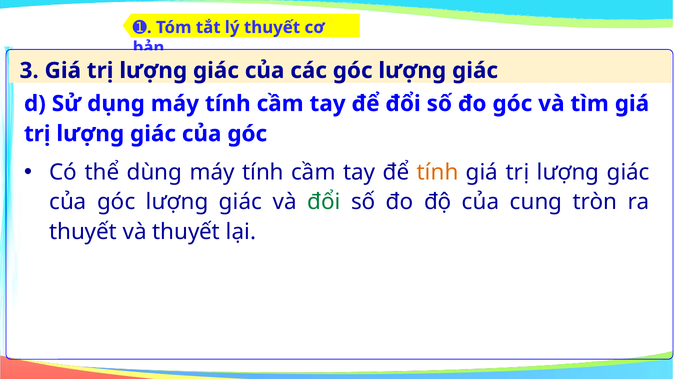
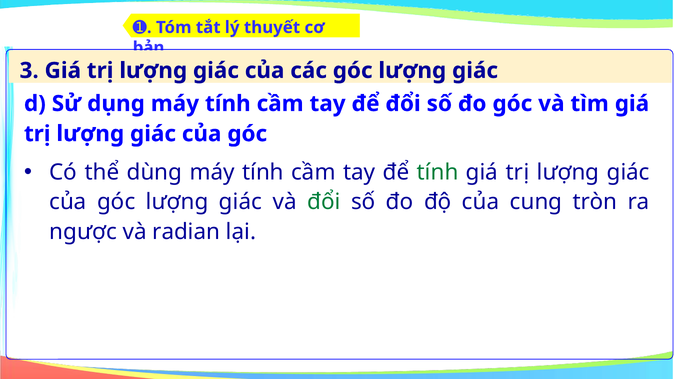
tính at (438, 172) colour: orange -> green
thuyết at (83, 232): thuyết -> ngược
và thuyết: thuyết -> radian
